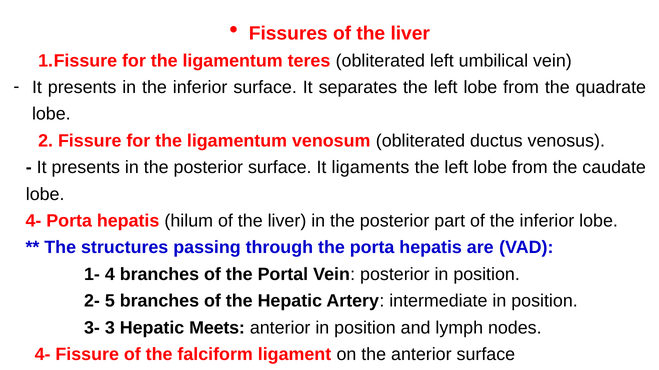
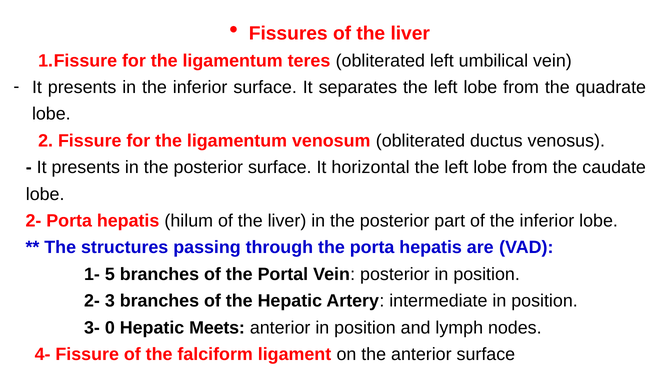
ligaments: ligaments -> horizontal
4- at (33, 221): 4- -> 2-
4: 4 -> 5
5: 5 -> 3
3: 3 -> 0
